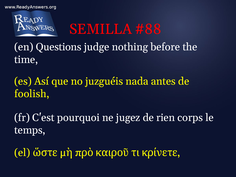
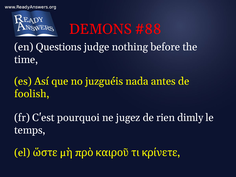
SEMILLA: SEMILLA -> DEMONS
corps: corps -> dimly
